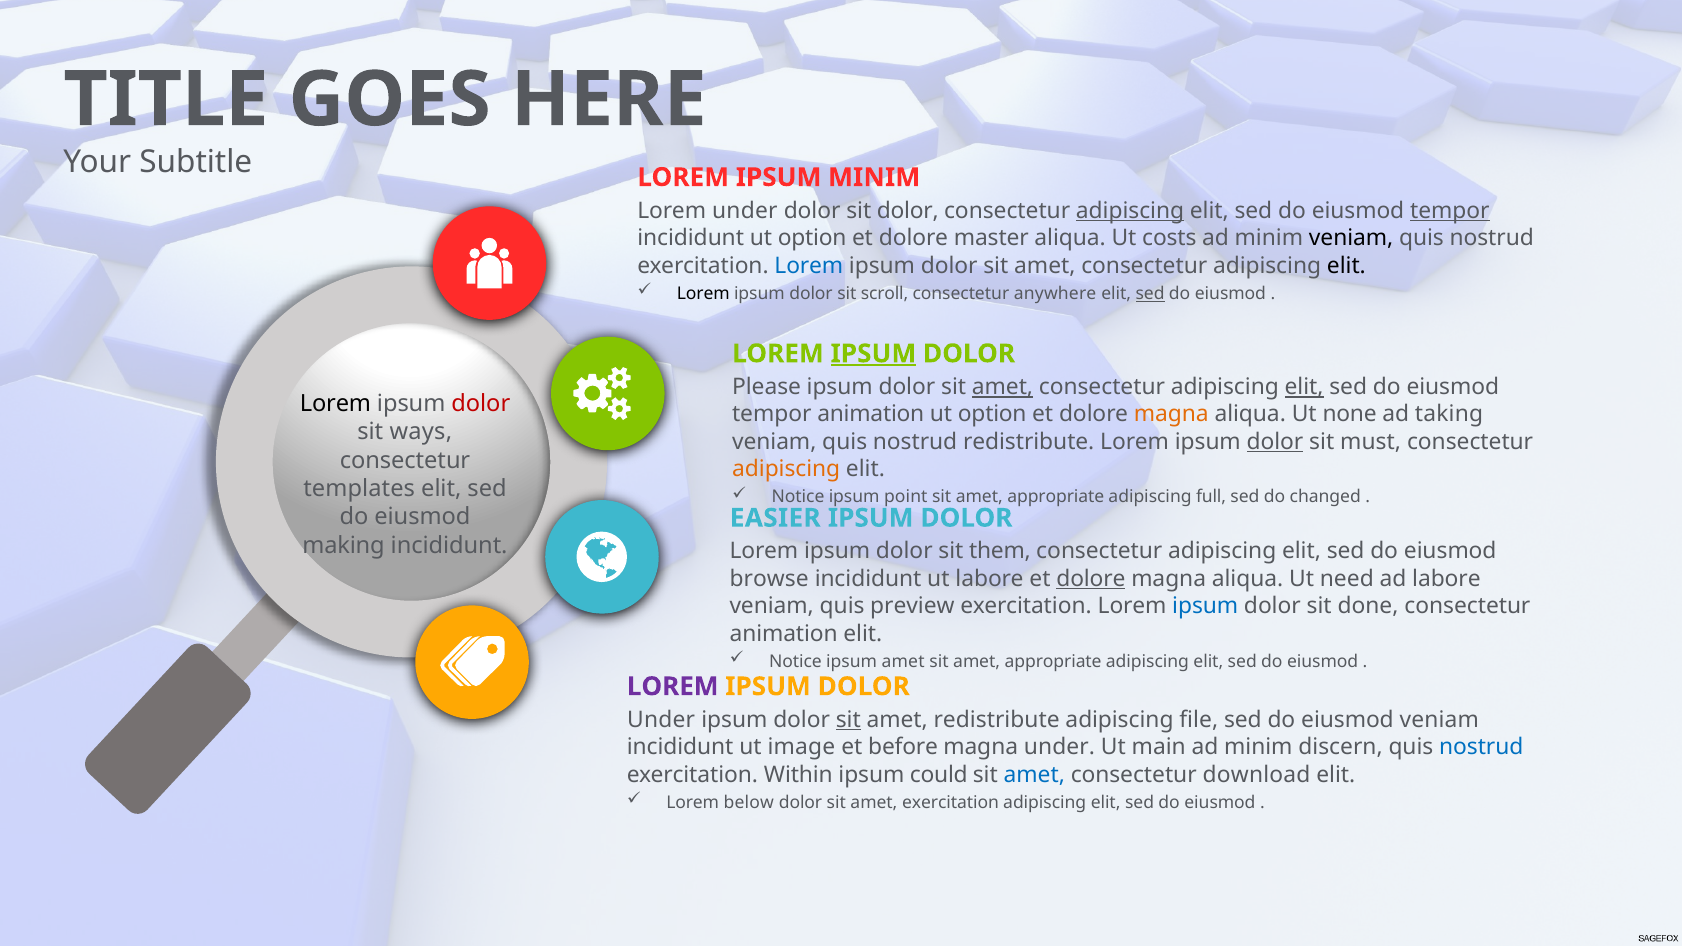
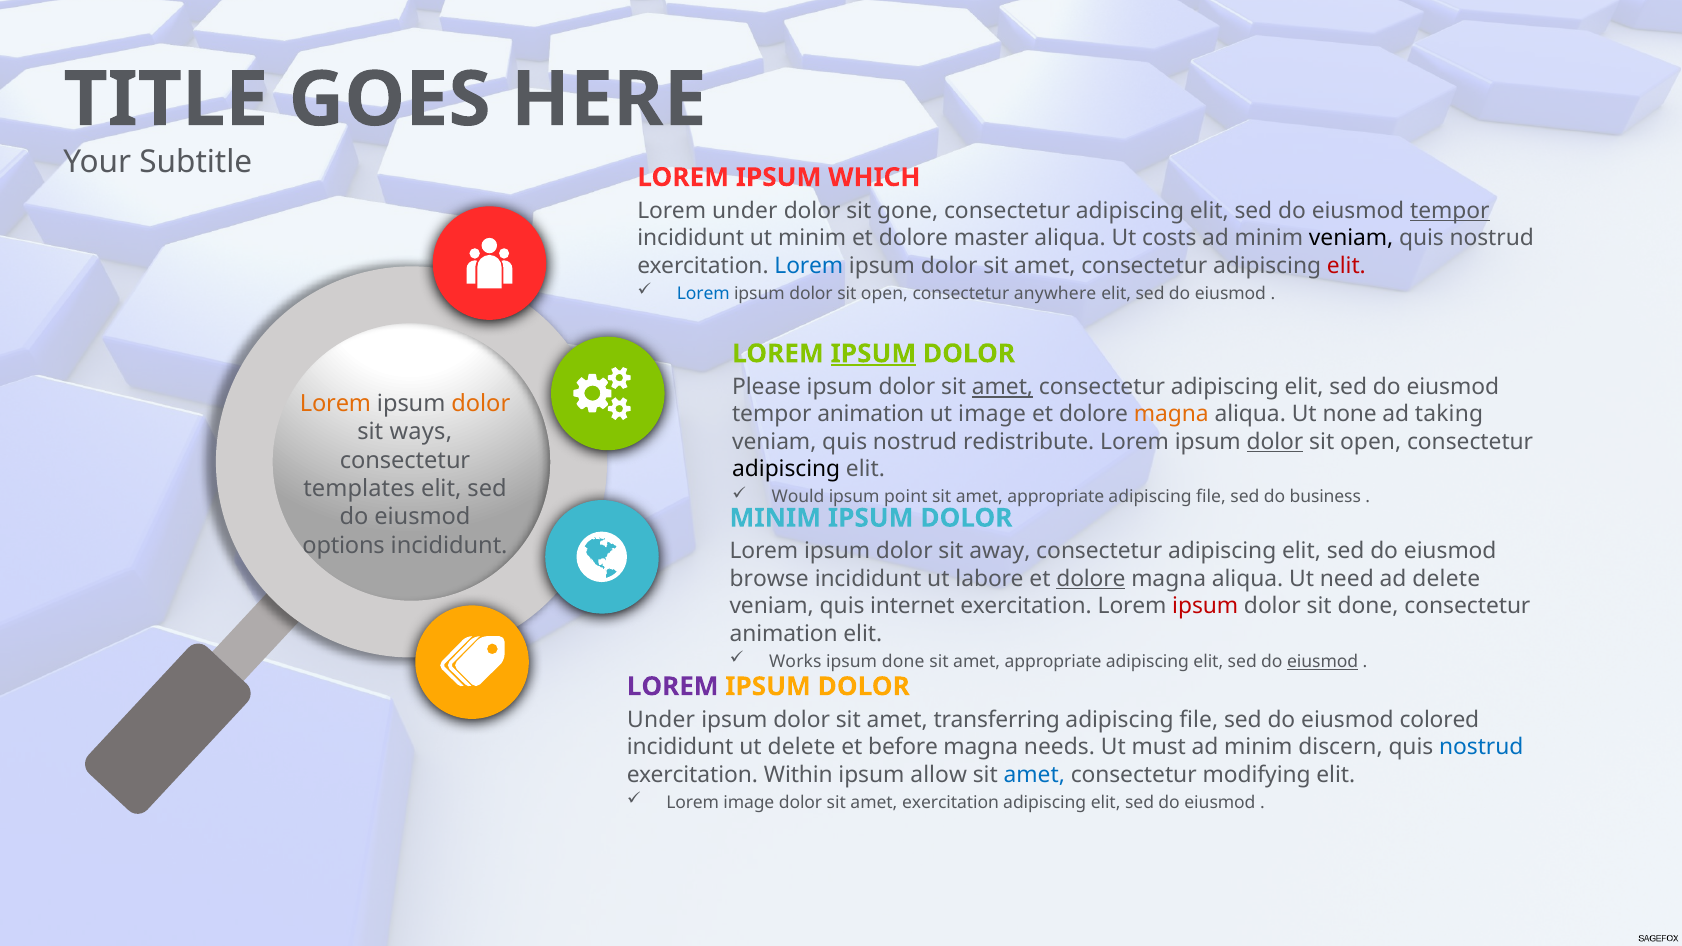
IPSUM MINIM: MINIM -> WHICH
sit dolor: dolor -> gone
adipiscing at (1130, 211) underline: present -> none
incididunt ut option: option -> minim
elit at (1346, 266) colour: black -> red
Lorem at (703, 294) colour: black -> blue
scroll at (885, 294): scroll -> open
sed at (1150, 294) underline: present -> none
elit at (1304, 387) underline: present -> none
Lorem at (335, 404) colour: black -> orange
dolor at (481, 404) colour: red -> orange
option at (992, 414): option -> image
must at (1371, 442): must -> open
adipiscing at (786, 469) colour: orange -> black
Notice at (798, 497): Notice -> Would
full at (1211, 497): full -> file
changed: changed -> business
EASIER at (775, 518): EASIER -> MINIM
making: making -> options
them: them -> away
ad labore: labore -> delete
preview: preview -> internet
ipsum at (1205, 606) colour: blue -> red
Notice at (795, 662): Notice -> Works
ipsum amet: amet -> done
eiusmod at (1323, 662) underline: none -> present
sit at (848, 720) underline: present -> none
amet redistribute: redistribute -> transferring
eiusmod veniam: veniam -> colored
ut image: image -> delete
magna under: under -> needs
main: main -> must
could: could -> allow
download: download -> modifying
Lorem below: below -> image
